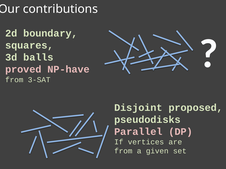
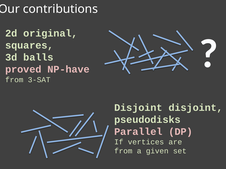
boundary: boundary -> original
Disjoint proposed: proposed -> disjoint
